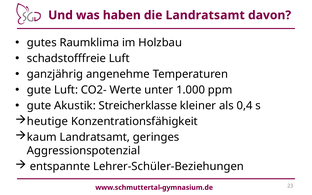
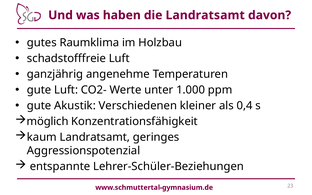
Streicherklasse: Streicherklasse -> Verschiedenen
heutige: heutige -> möglich
